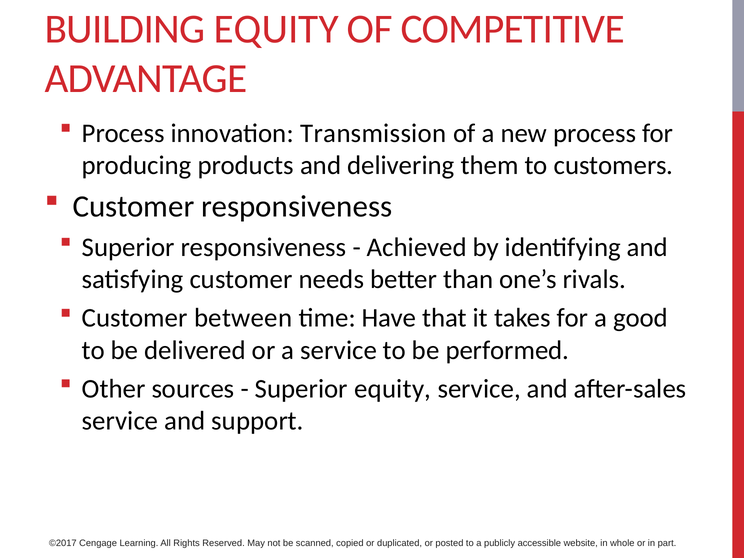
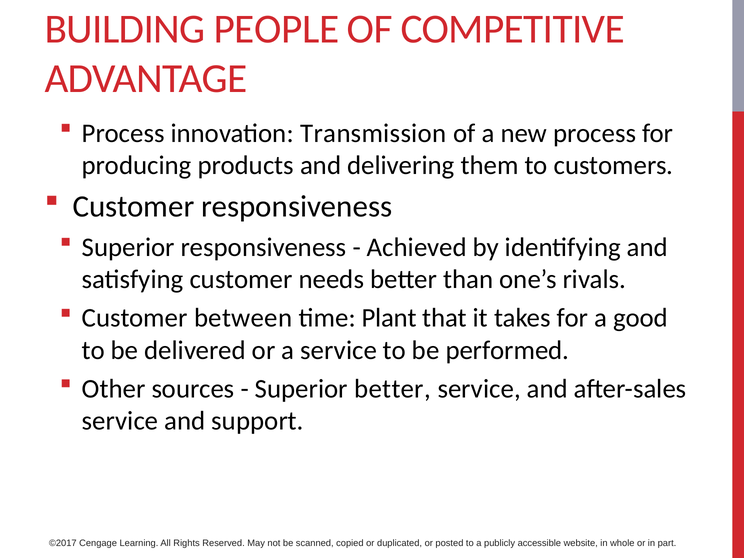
BUILDING EQUITY: EQUITY -> PEOPLE
Have: Have -> Plant
Superior equity: equity -> better
